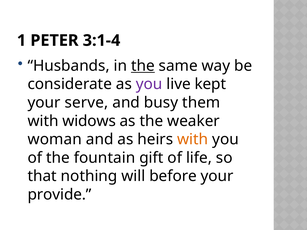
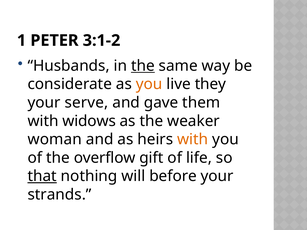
3:1-4: 3:1-4 -> 3:1-2
you at (149, 84) colour: purple -> orange
kept: kept -> they
busy: busy -> gave
fountain: fountain -> overflow
that underline: none -> present
provide: provide -> strands
